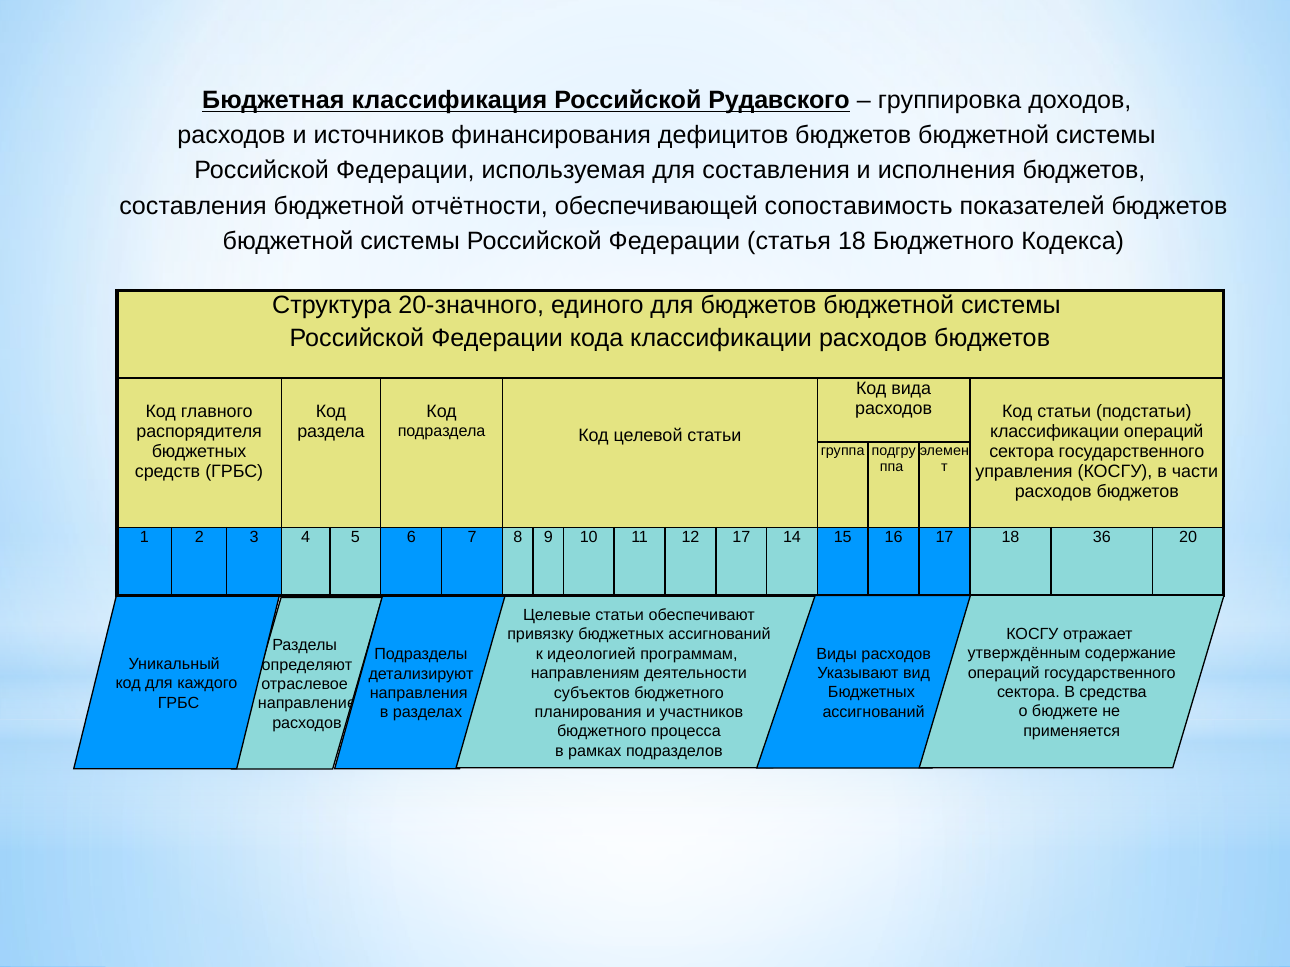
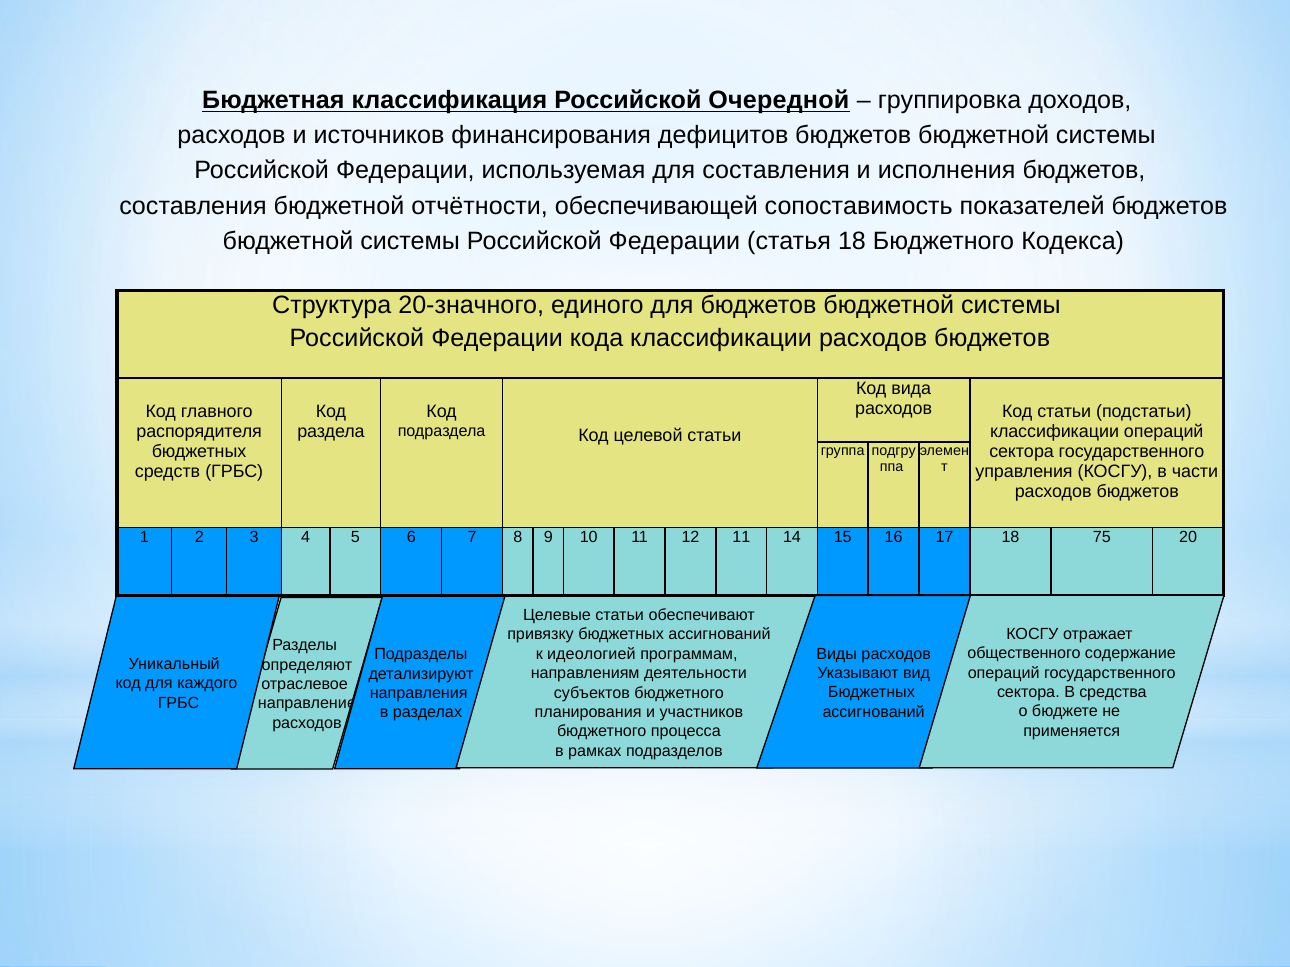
Рудавского: Рудавского -> Очередной
12 17: 17 -> 11
36: 36 -> 75
утверждённым: утверждённым -> общественного
